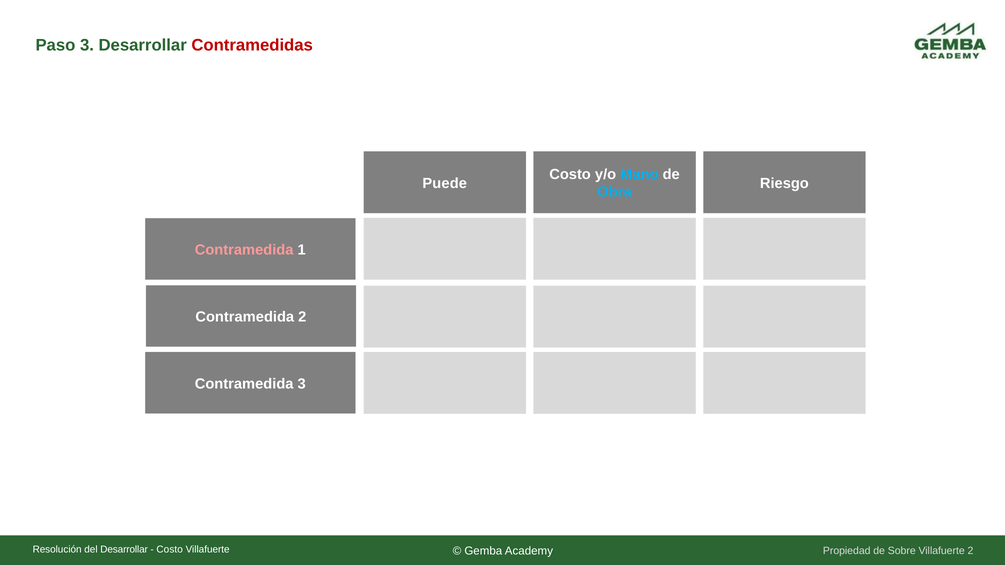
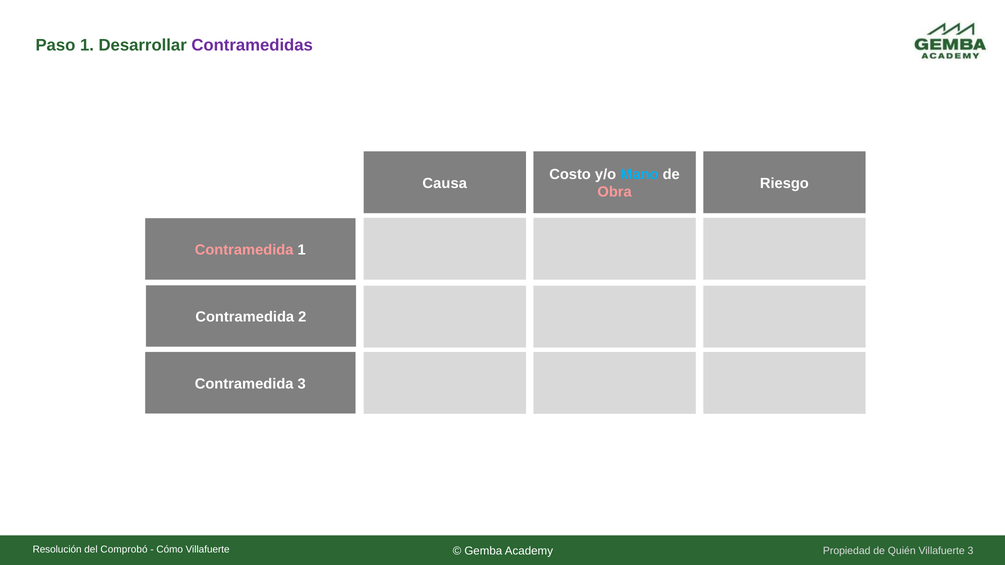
Paso 3: 3 -> 1
Contramedidas colour: red -> purple
Puede: Puede -> Causa
Obra colour: light blue -> pink
del Desarrollar: Desarrollar -> Comprobó
Costo at (170, 550): Costo -> Cómo
Sobre: Sobre -> Quién
Villafuerte 2: 2 -> 3
